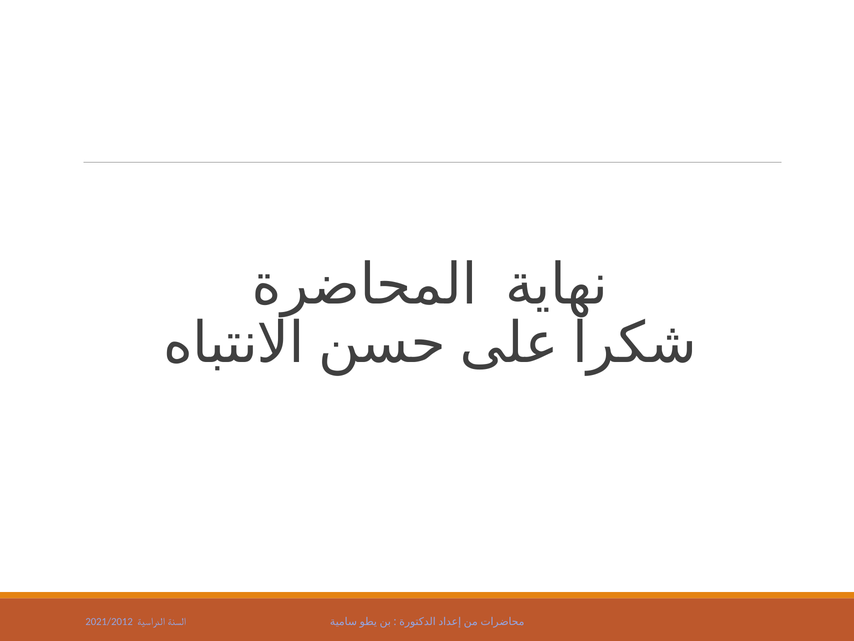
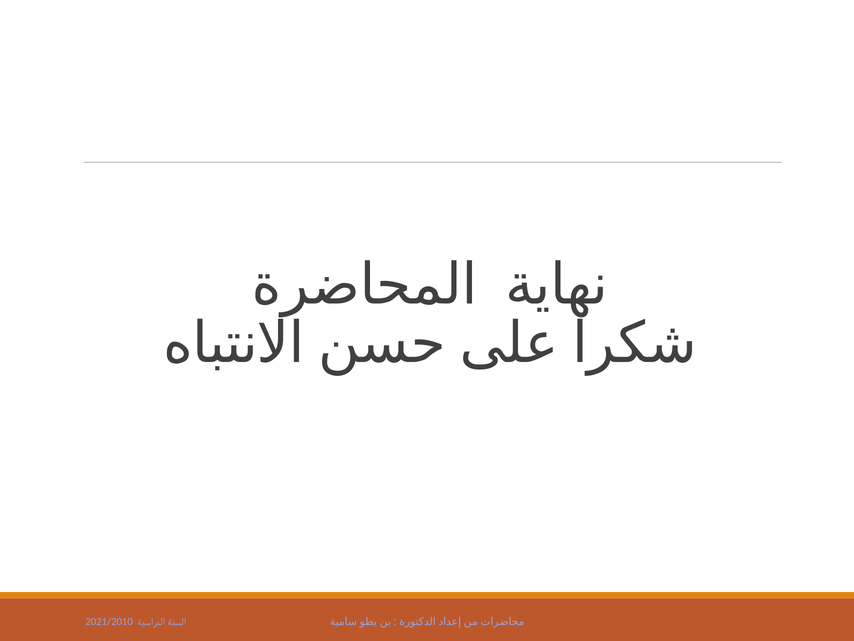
2021/2012: 2021/2012 -> 2021/2010
